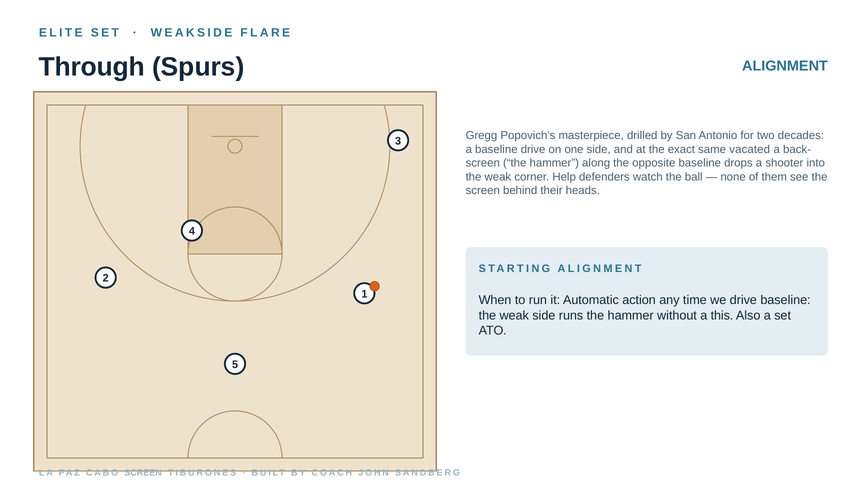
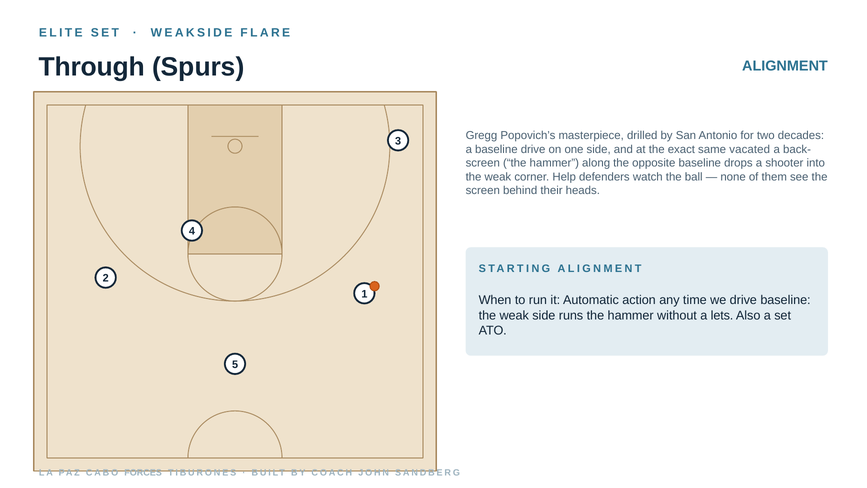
this: this -> lets
CABO SCREEN: SCREEN -> FORCES
